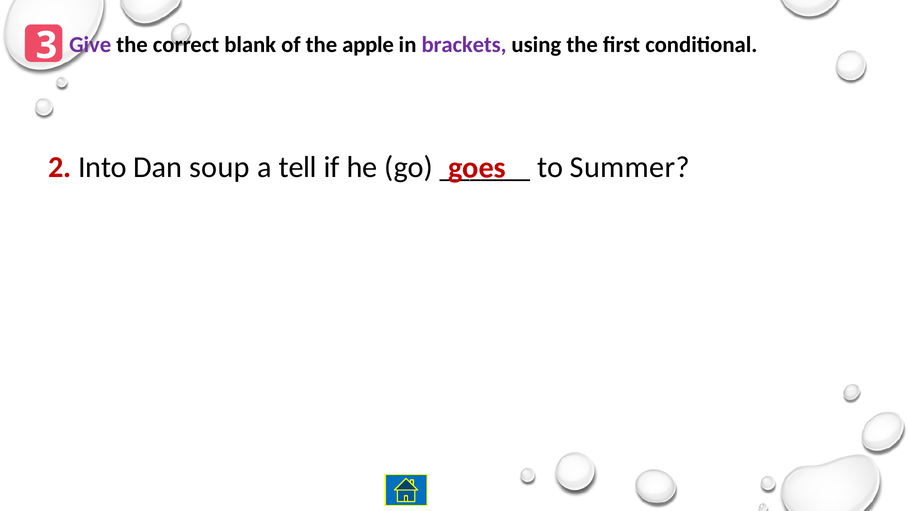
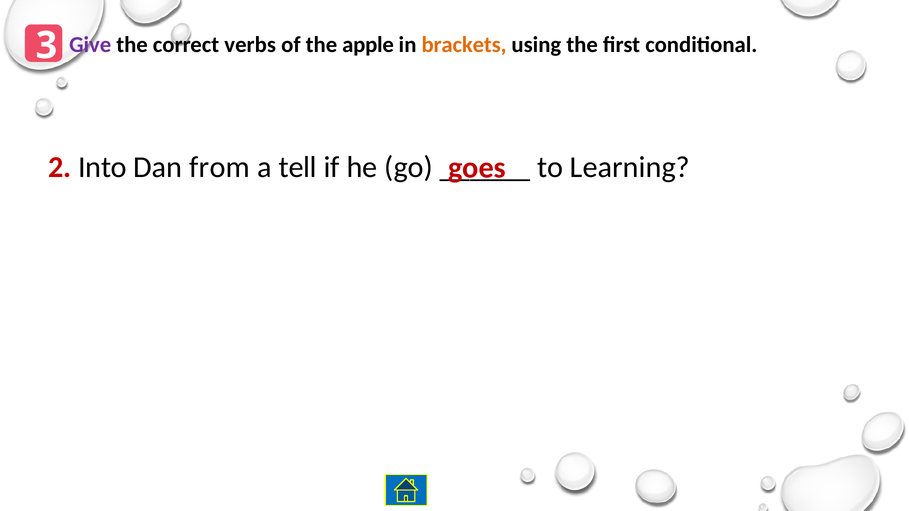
blank: blank -> verbs
brackets colour: purple -> orange
soup: soup -> from
Summer: Summer -> Learning
